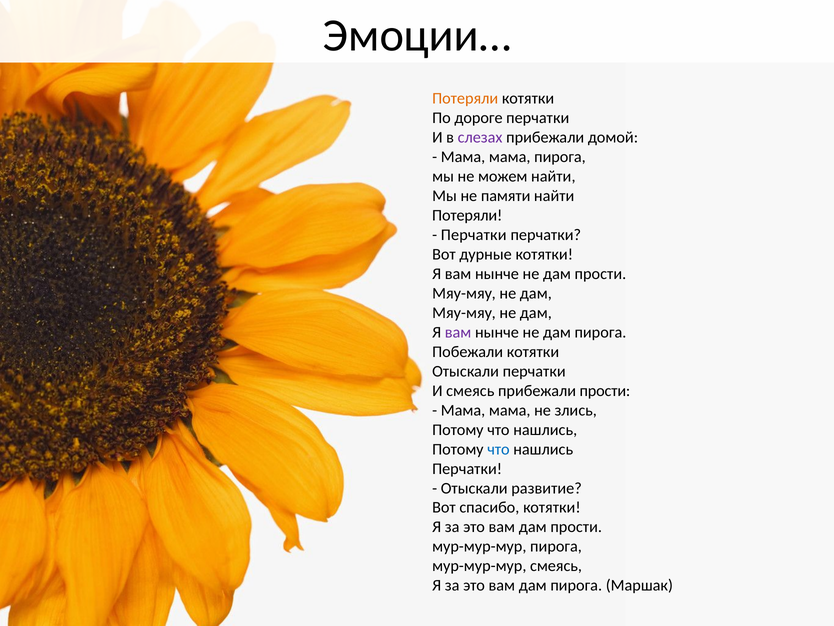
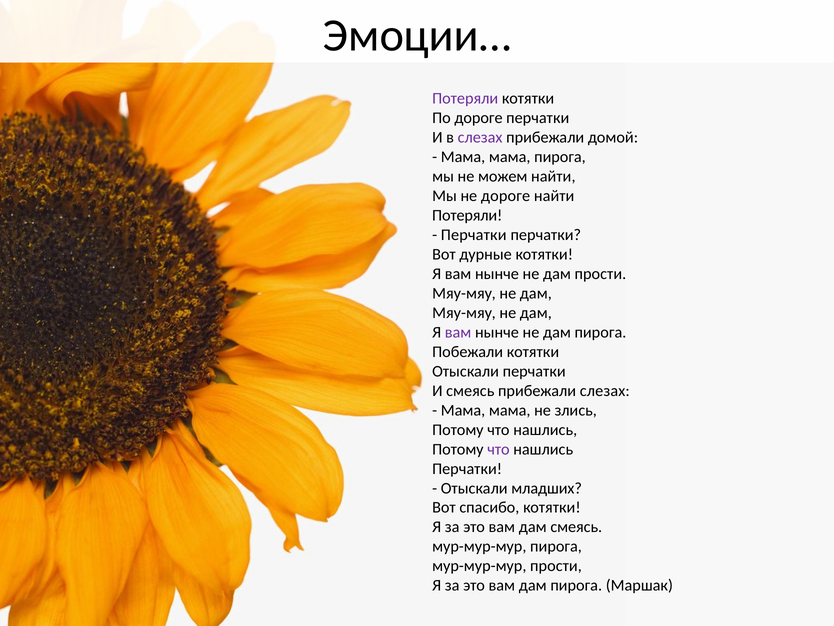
Потеряли at (465, 98) colour: orange -> purple
не памяти: памяти -> дороге
прибежали прости: прости -> слезах
что at (498, 449) colour: blue -> purple
развитие: развитие -> младших
вам дам прости: прости -> смеясь
мур-мур-мур смеясь: смеясь -> прости
